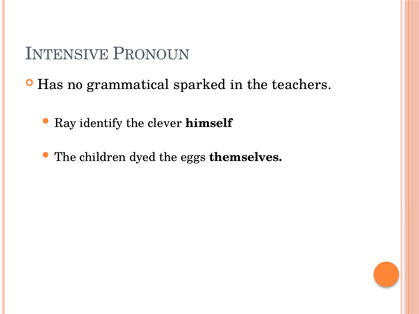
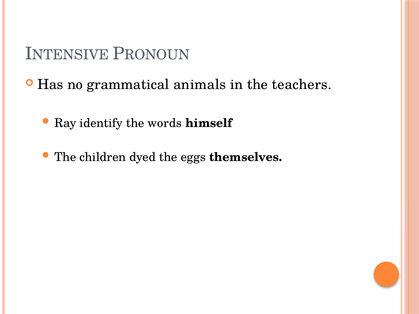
sparked: sparked -> animals
clever: clever -> words
